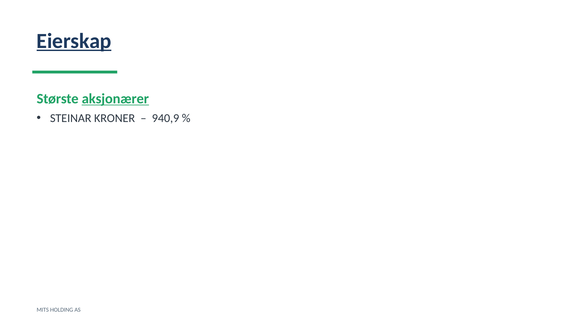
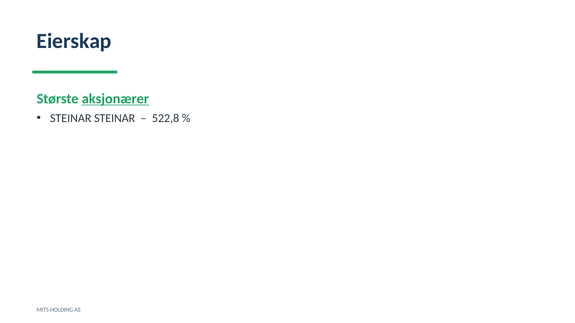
Eierskap underline: present -> none
STEINAR KRONER: KRONER -> STEINAR
940,9: 940,9 -> 522,8
